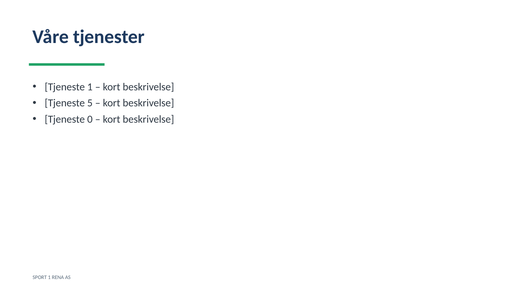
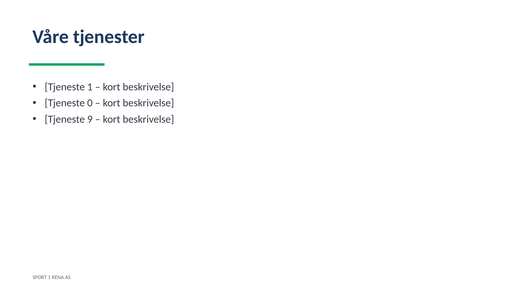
5: 5 -> 0
0: 0 -> 9
